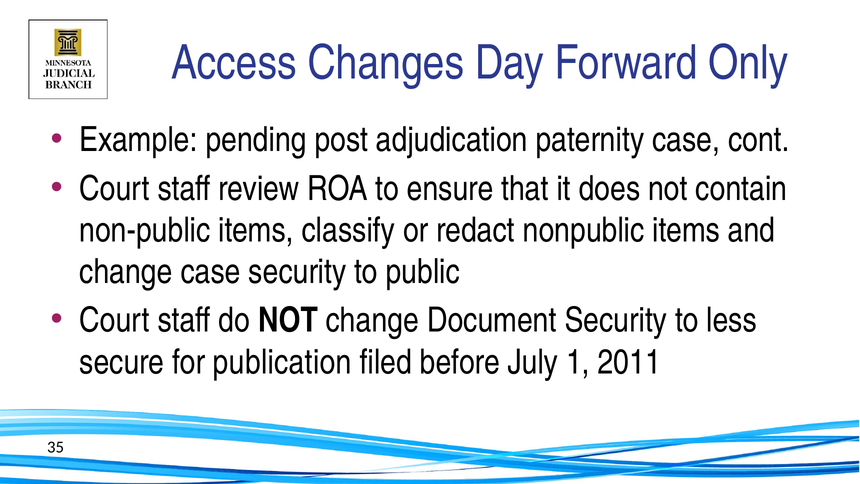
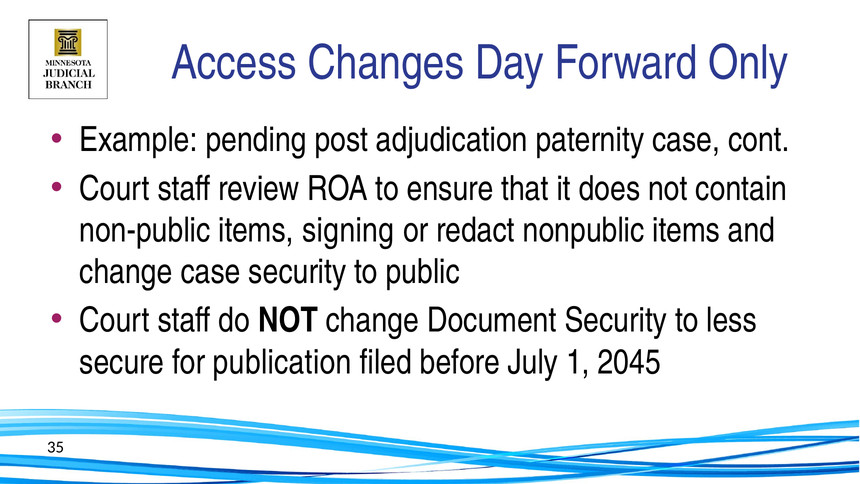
classify: classify -> signing
2011: 2011 -> 2045
